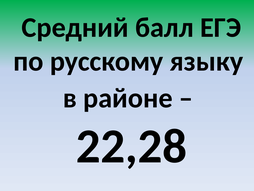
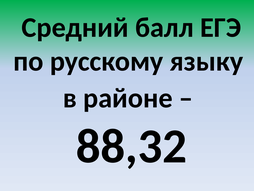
22,28: 22,28 -> 88,32
